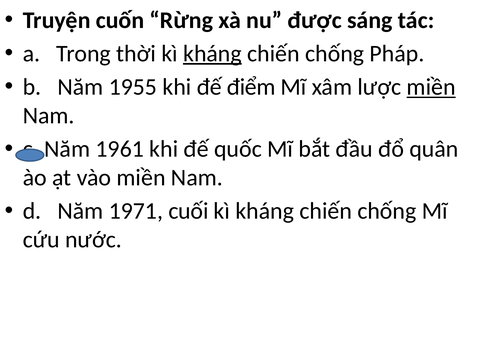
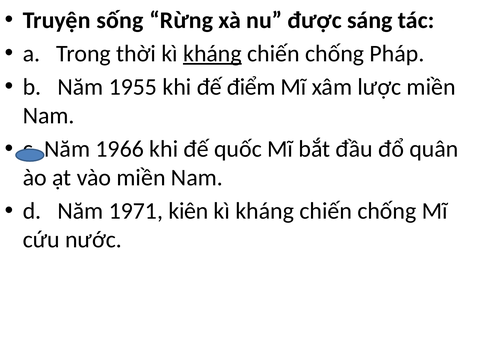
cuốn: cuốn -> sống
miền at (431, 87) underline: present -> none
1961: 1961 -> 1966
cuối: cuối -> kiên
